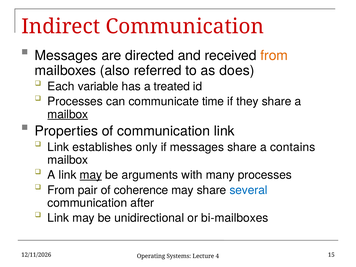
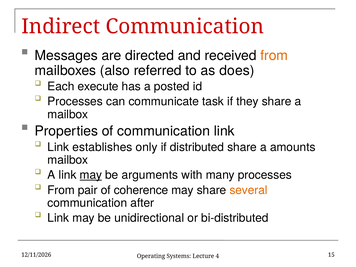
variable: variable -> execute
treated: treated -> posted
time: time -> task
mailbox at (68, 114) underline: present -> none
if messages: messages -> distributed
contains: contains -> amounts
several colour: blue -> orange
bi-mailboxes: bi-mailboxes -> bi-distributed
